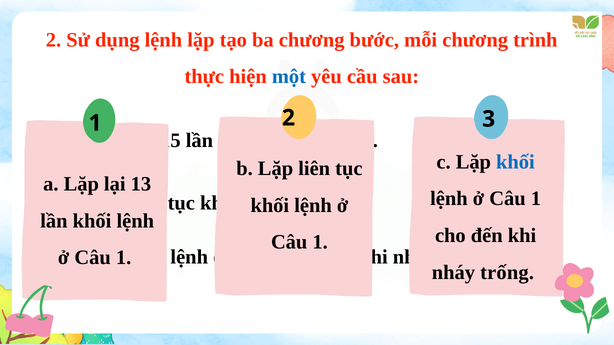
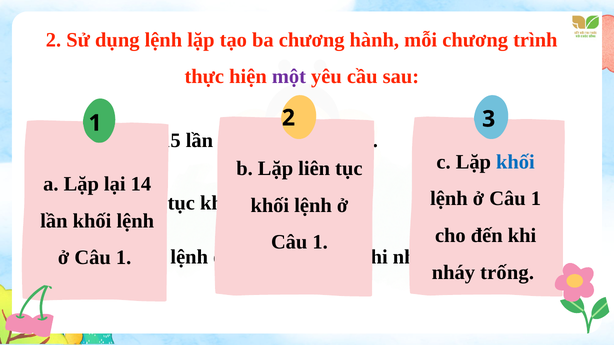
bước: bước -> hành
một colour: blue -> purple
13: 13 -> 14
